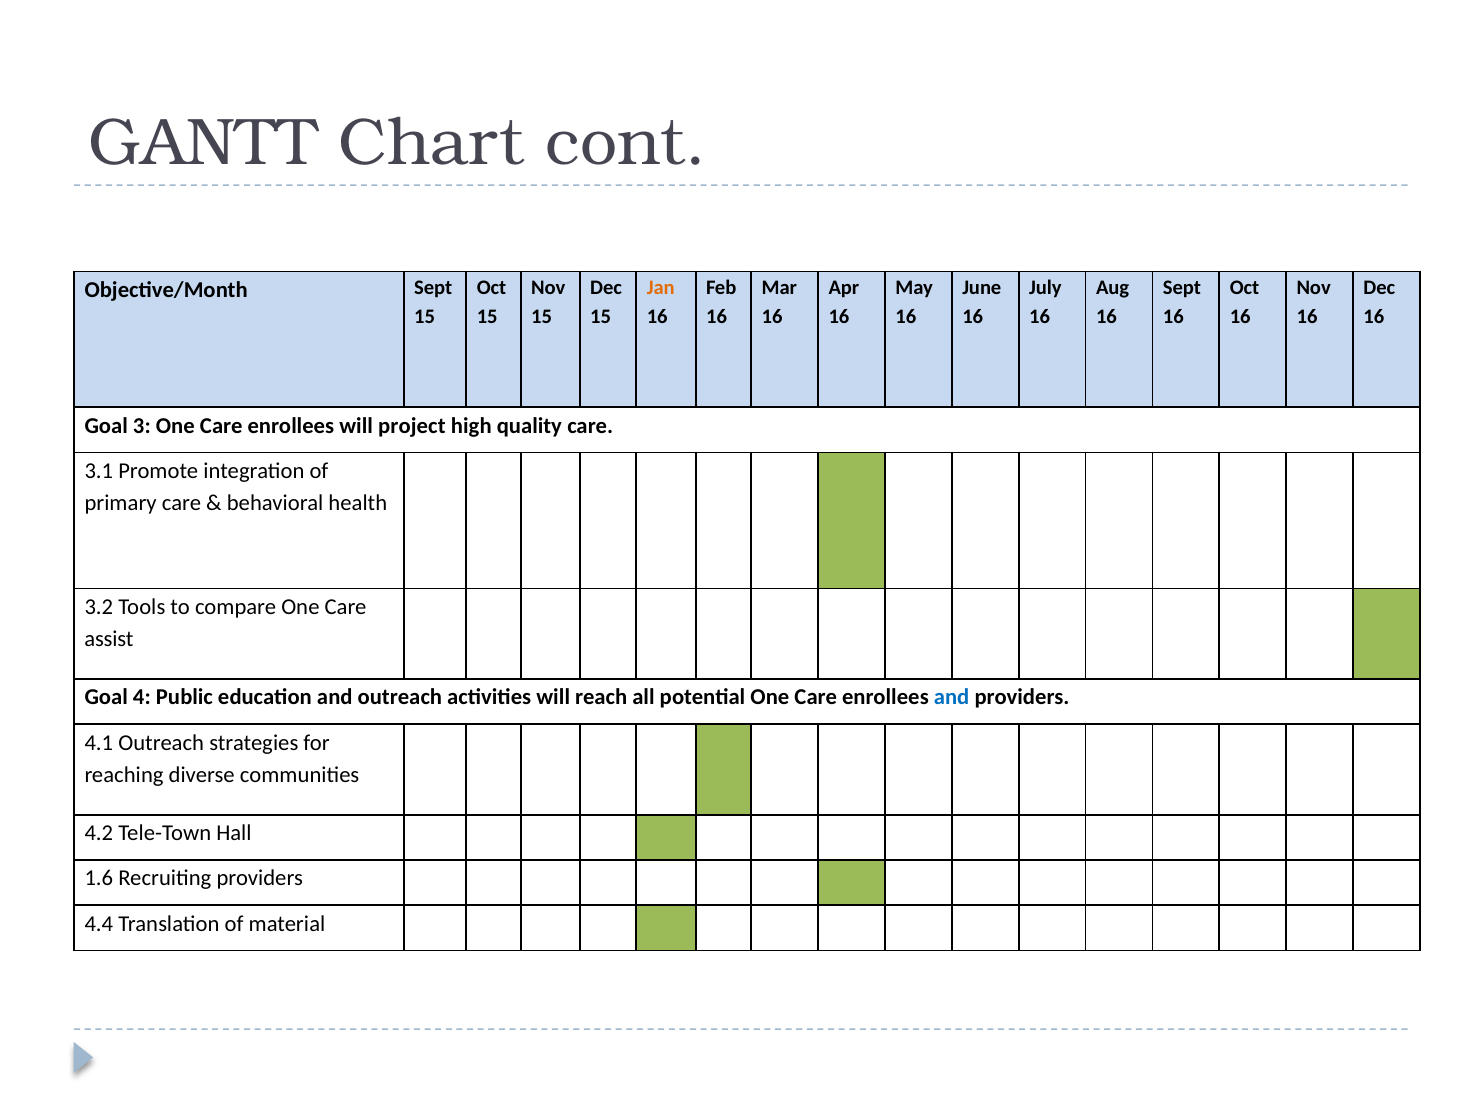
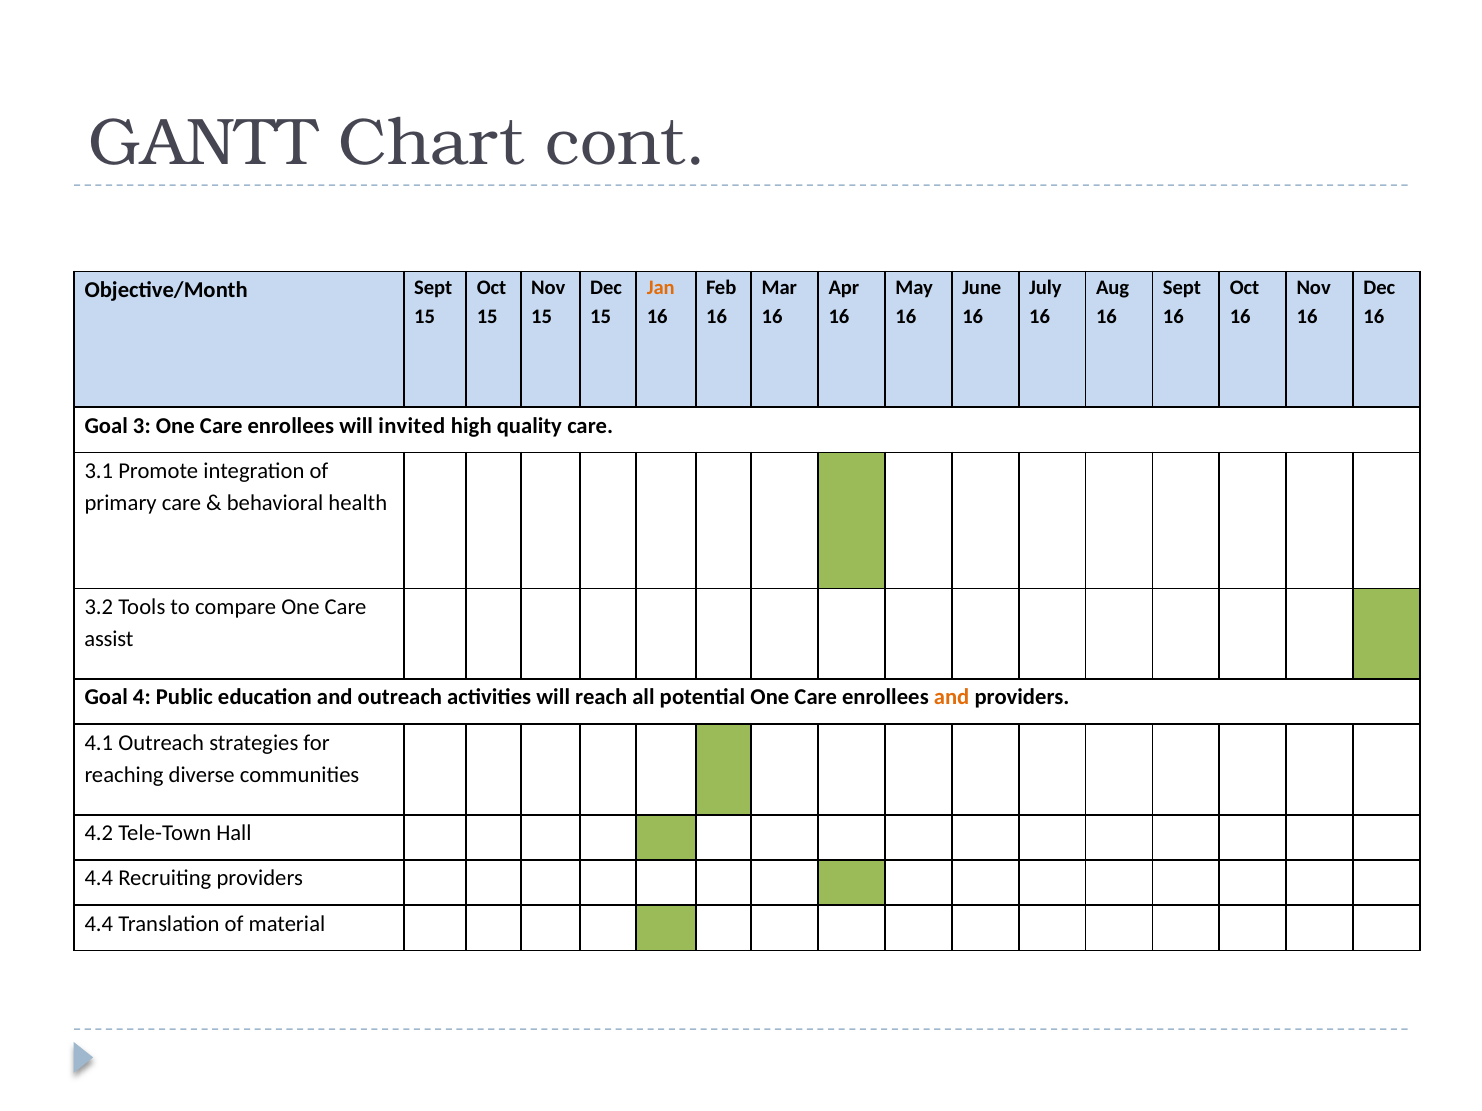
project: project -> invited
and at (952, 698) colour: blue -> orange
1.6 at (99, 879): 1.6 -> 4.4
